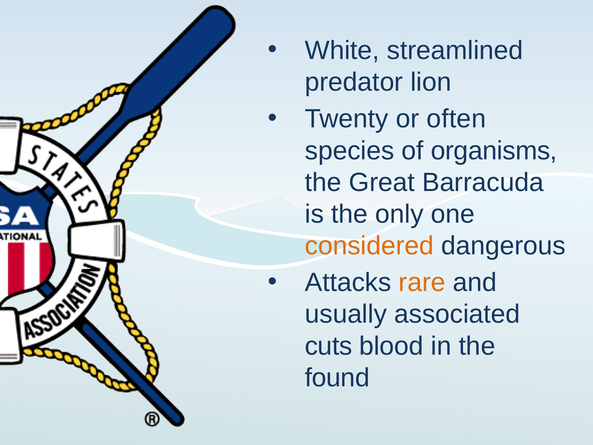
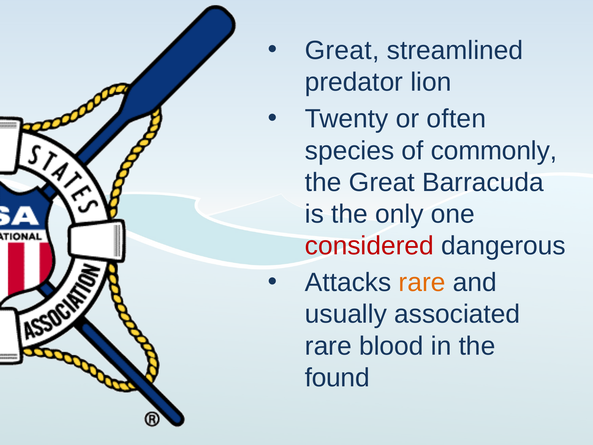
White at (342, 50): White -> Great
organisms: organisms -> commonly
considered colour: orange -> red
cuts at (328, 346): cuts -> rare
